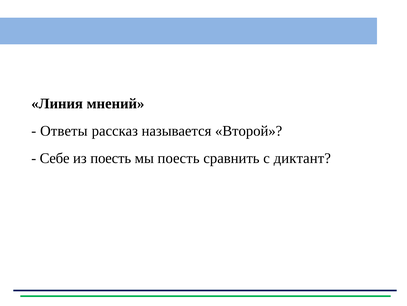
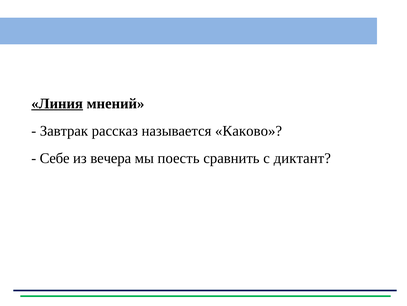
Линия underline: none -> present
Ответы: Ответы -> Завтрак
Второй: Второй -> Каково
из поесть: поесть -> вечера
